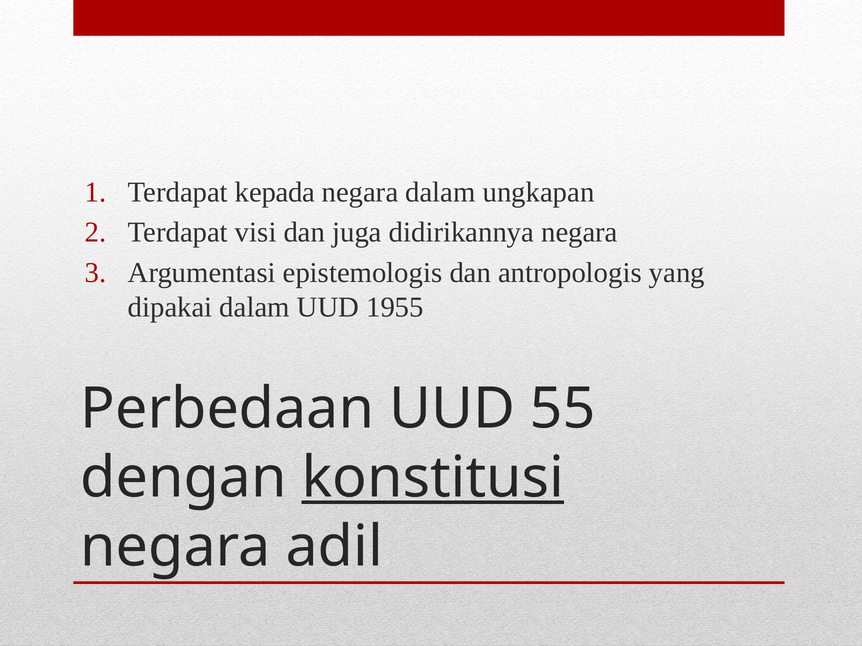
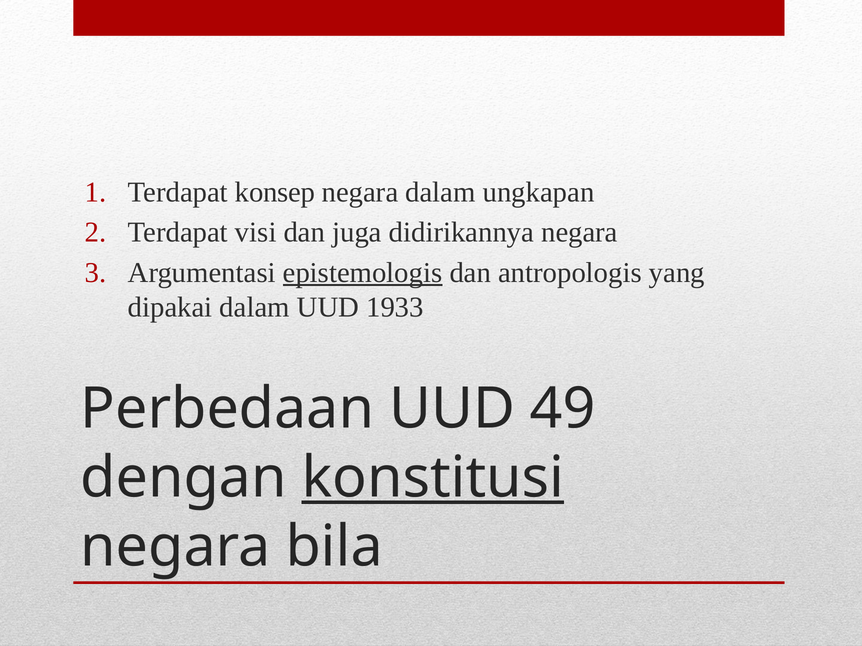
kepada: kepada -> konsep
epistemologis underline: none -> present
1955: 1955 -> 1933
55: 55 -> 49
adil: adil -> bila
